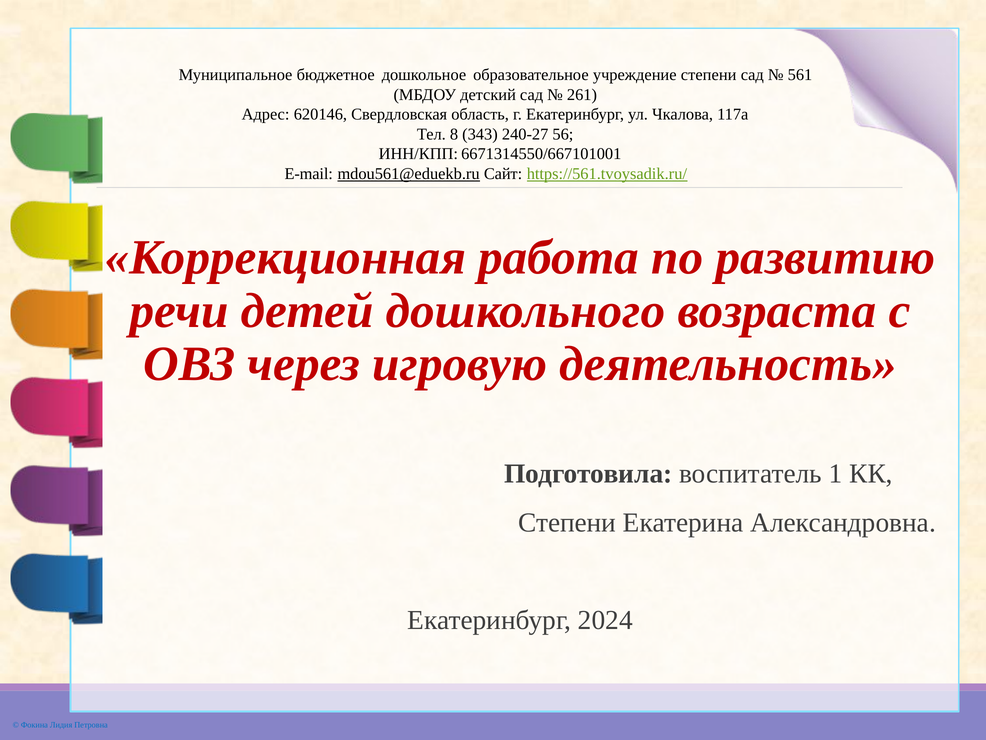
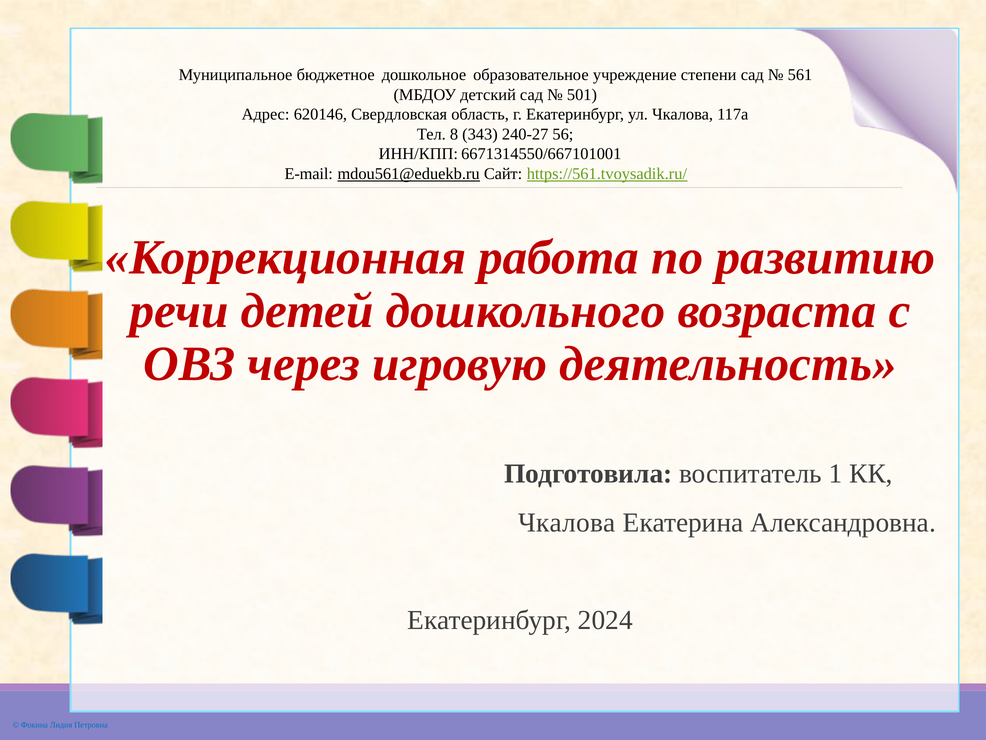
261: 261 -> 501
Степени at (567, 522): Степени -> Чкалова
